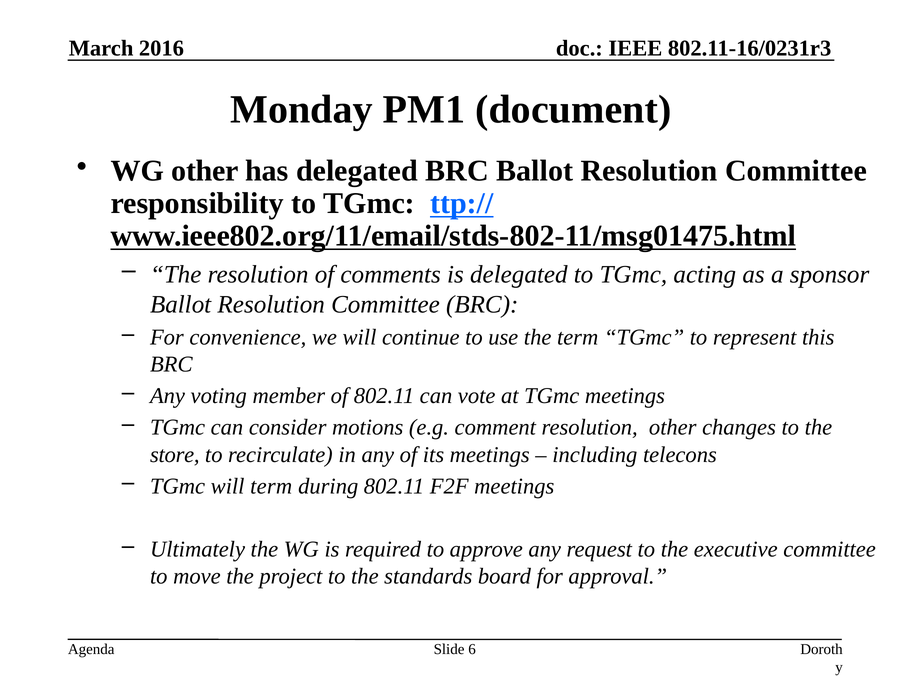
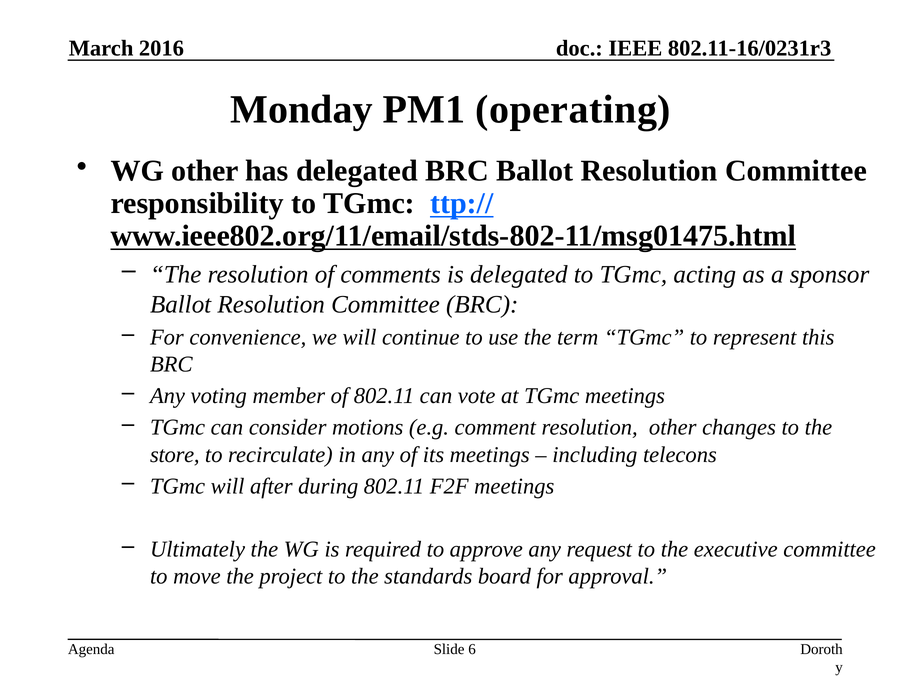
document: document -> operating
will term: term -> after
